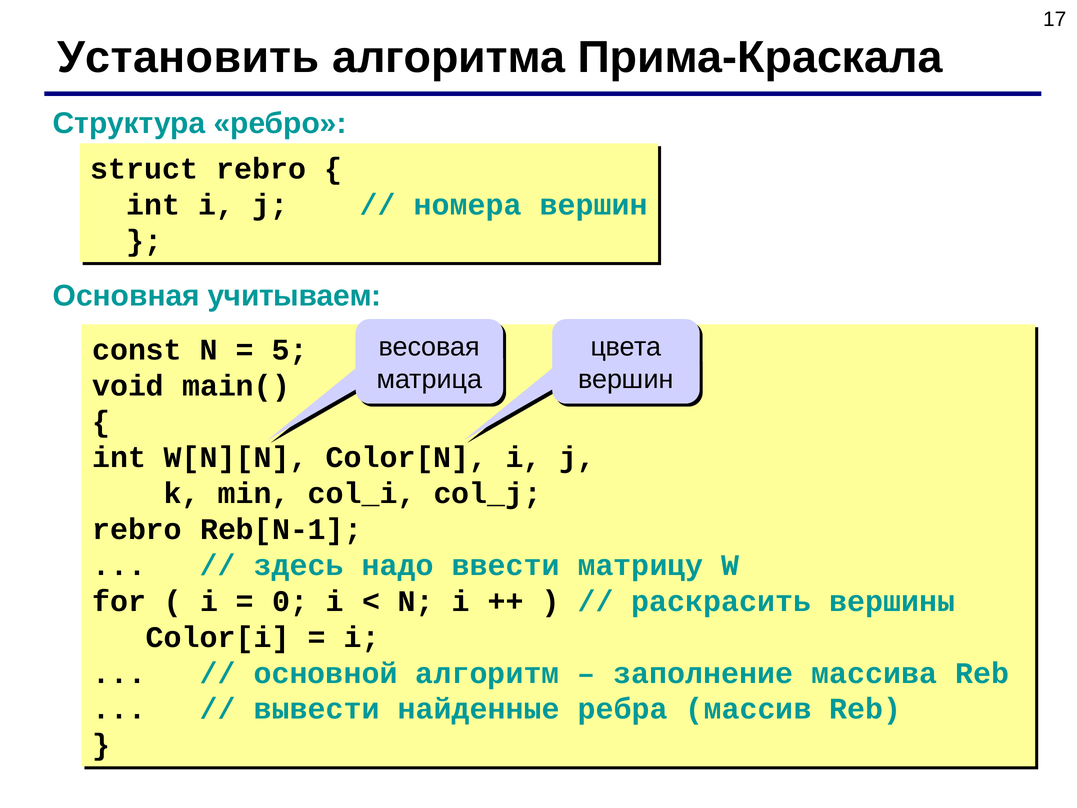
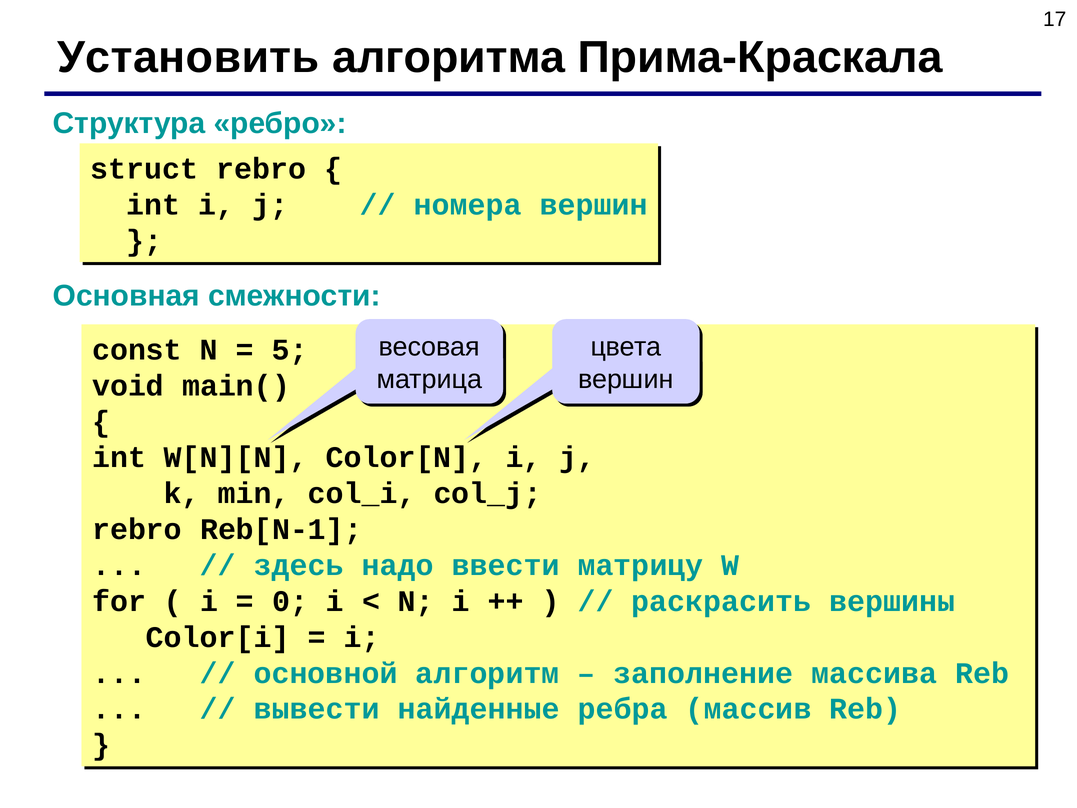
учитываем: учитываем -> смежности
